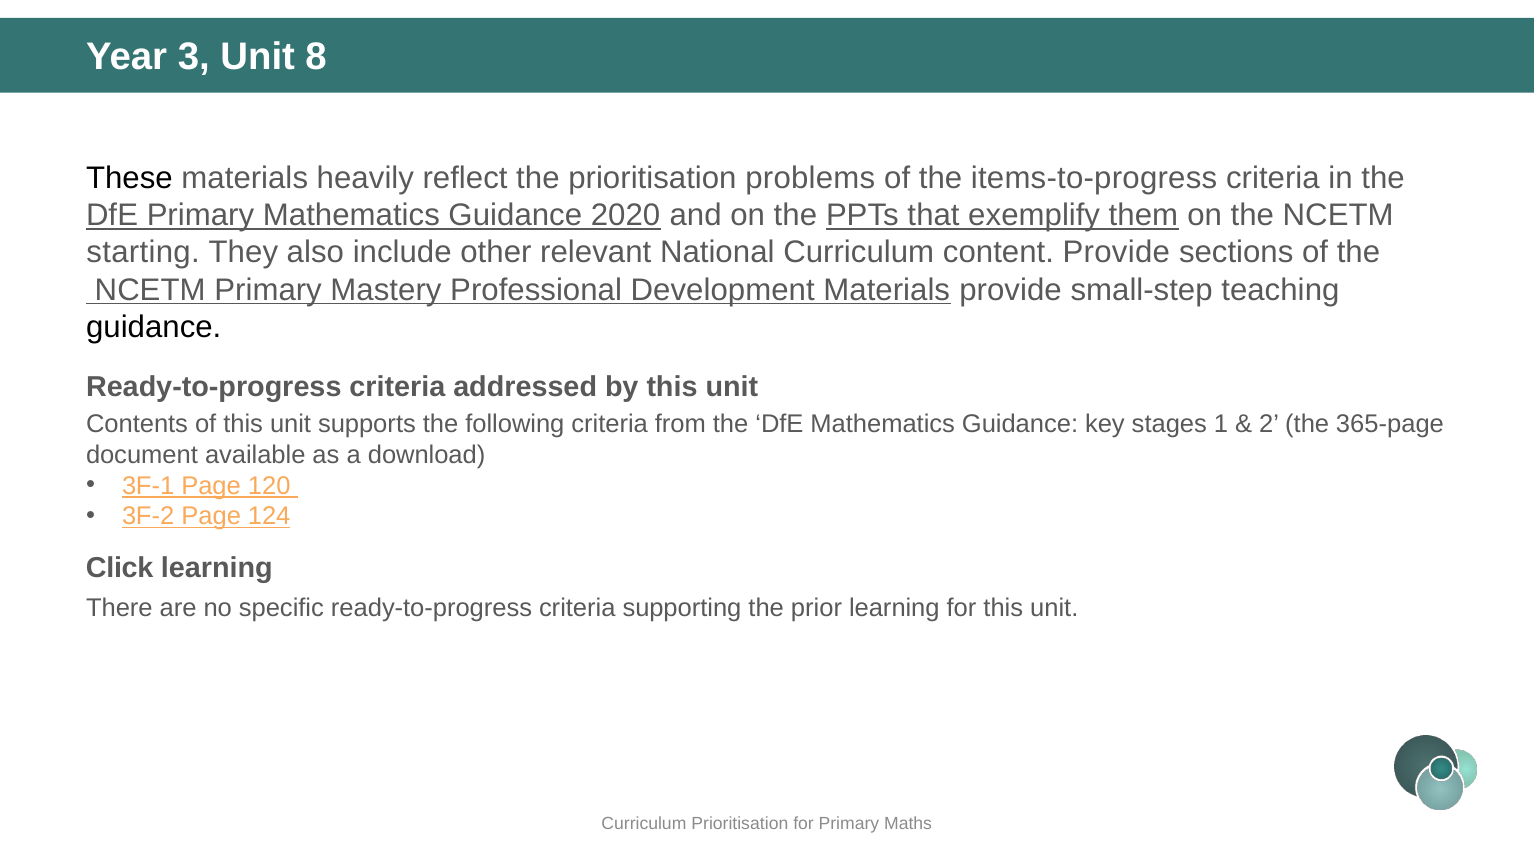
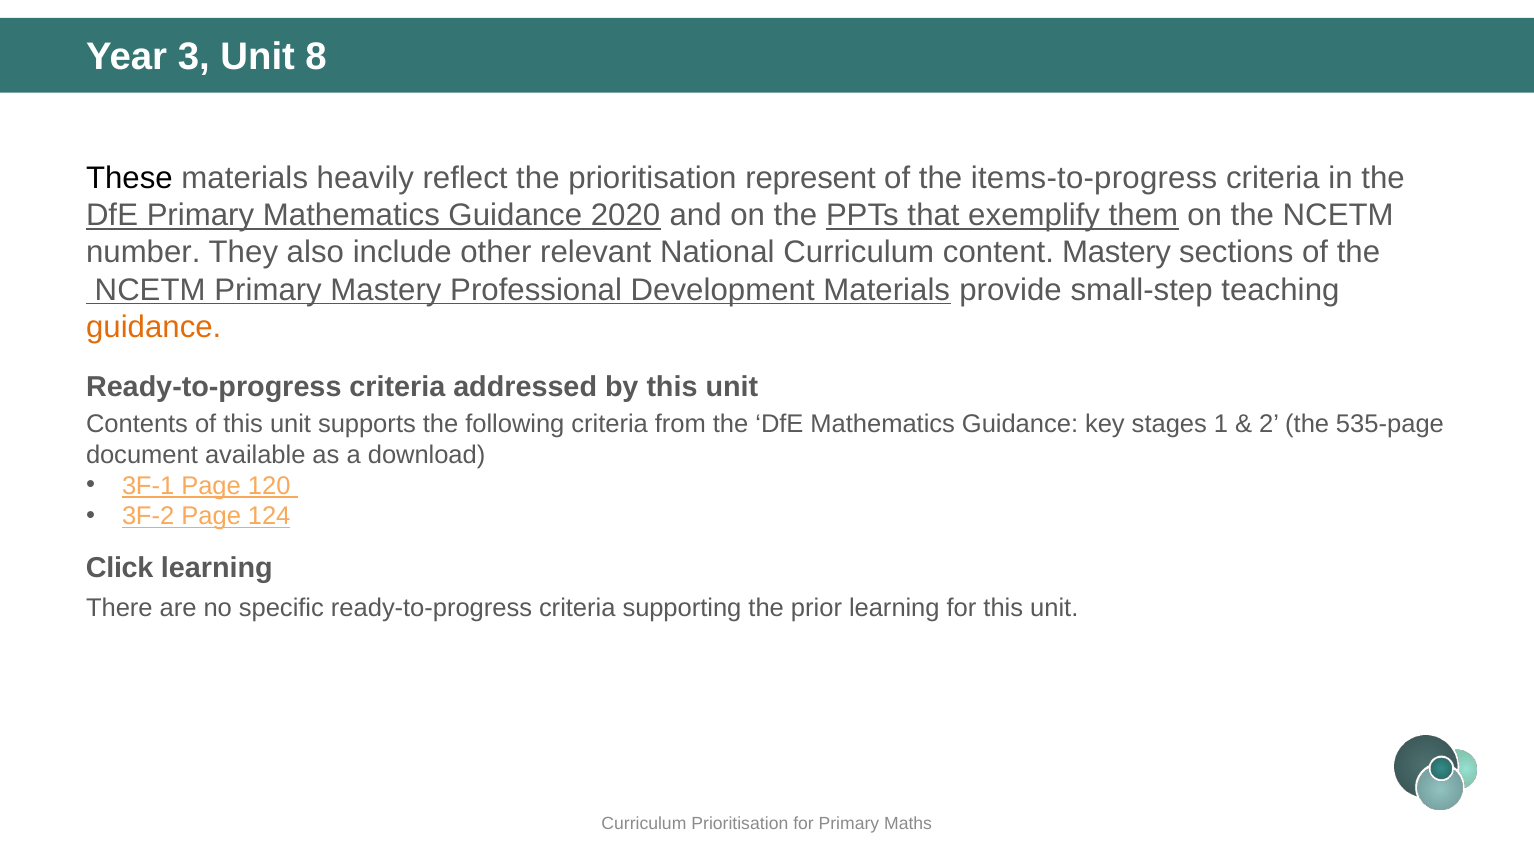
problems: problems -> represent
starting: starting -> number
content Provide: Provide -> Mastery
guidance at (154, 327) colour: black -> orange
365-page: 365-page -> 535-page
